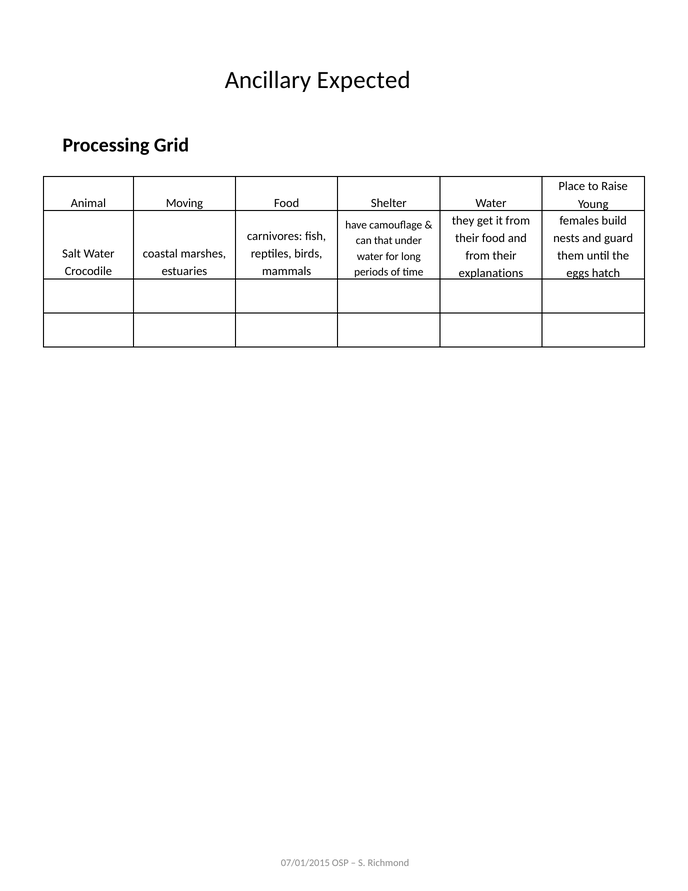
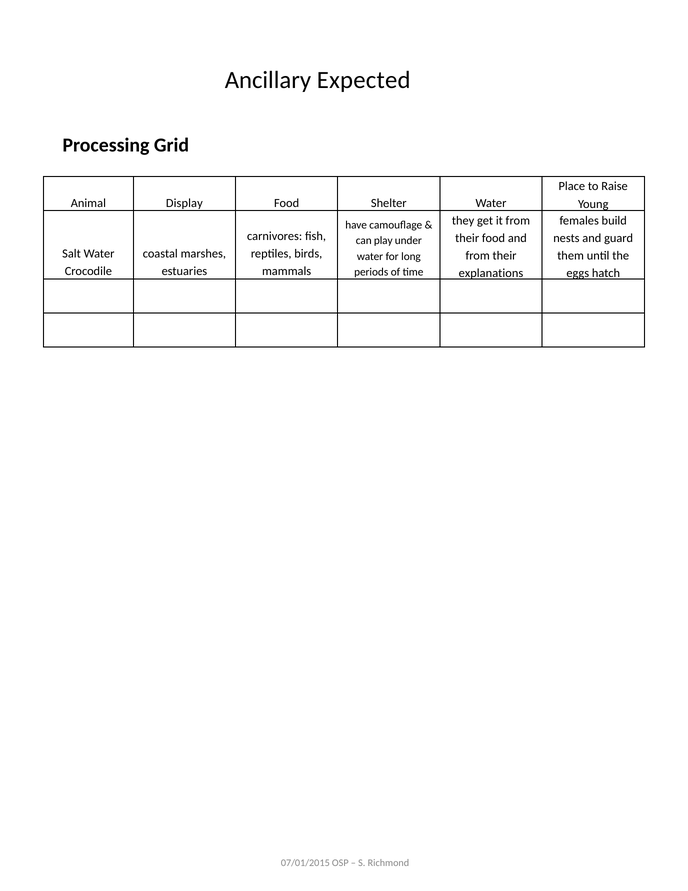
Moving: Moving -> Display
that: that -> play
